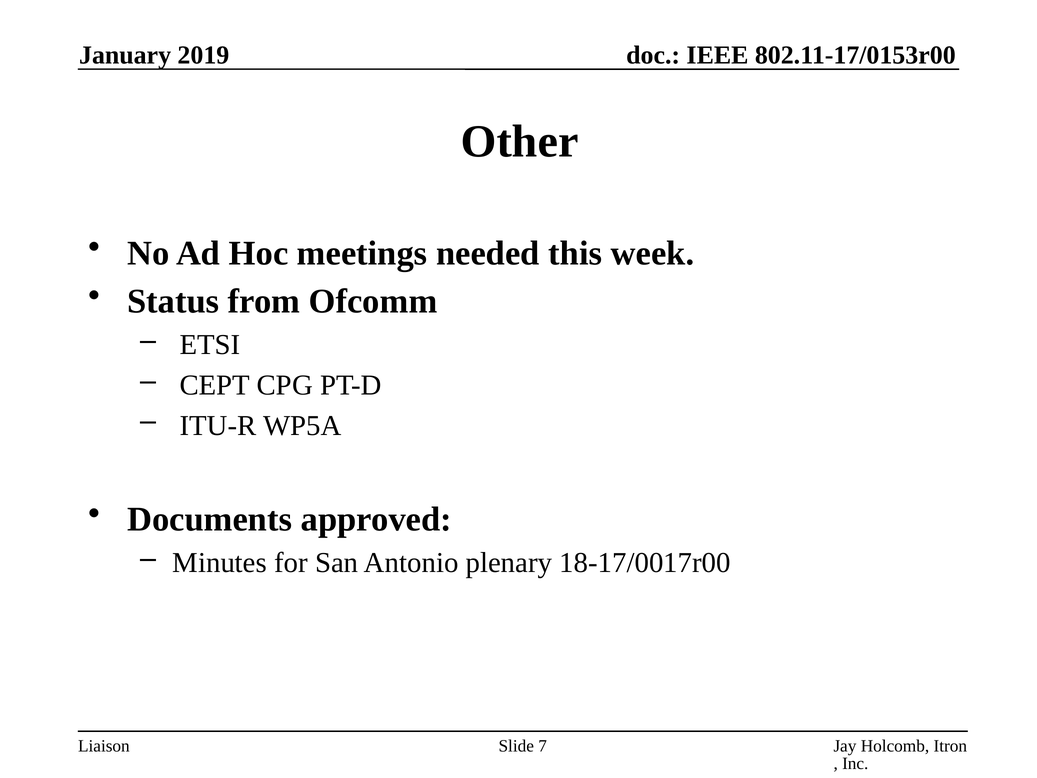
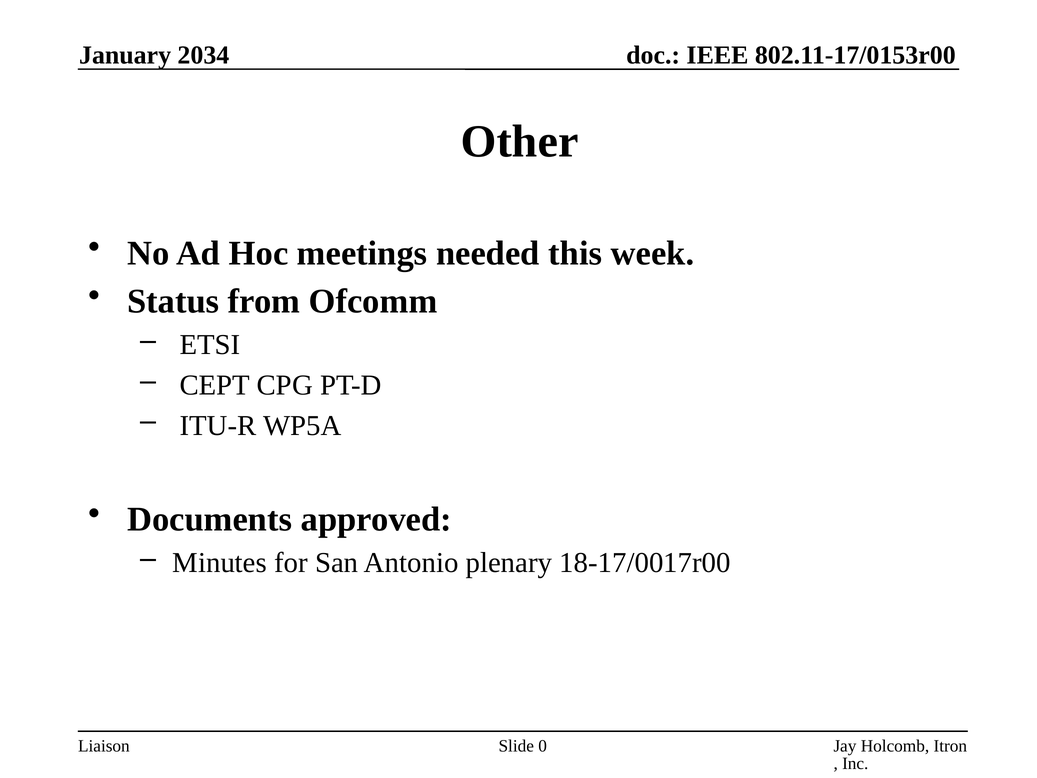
2019: 2019 -> 2034
7: 7 -> 0
